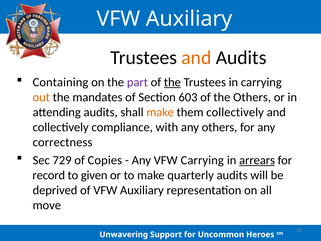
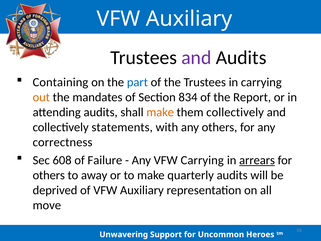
and at (196, 58) colour: orange -> purple
part colour: purple -> blue
the at (172, 82) underline: present -> none
603: 603 -> 834
the Others: Others -> Report
compliance: compliance -> statements
729: 729 -> 608
Copies: Copies -> Failure
record at (49, 175): record -> others
given: given -> away
